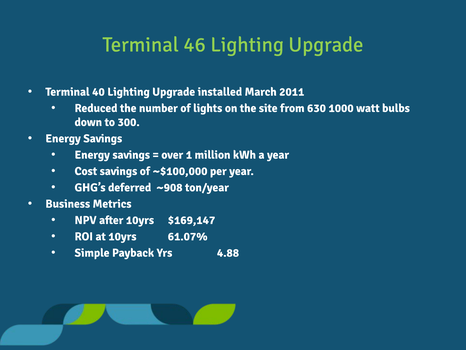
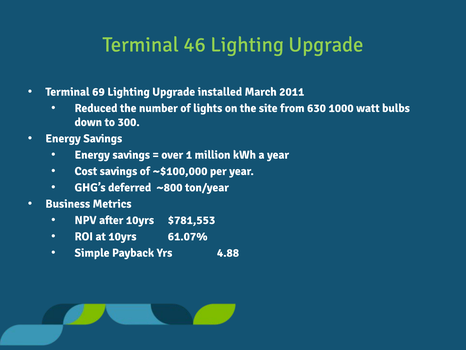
40: 40 -> 69
~908: ~908 -> ~800
$169,147: $169,147 -> $781,553
